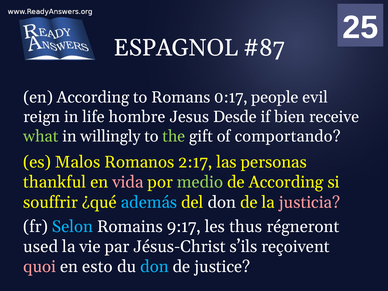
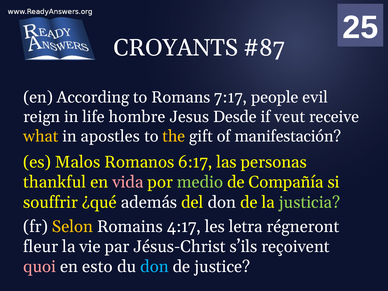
ESPAGNOL: ESPAGNOL -> CROYANTS
0:17: 0:17 -> 7:17
bien: bien -> veut
what colour: light green -> yellow
willingly: willingly -> apostles
the colour: light green -> yellow
comportando: comportando -> manifestación
2:17: 2:17 -> 6:17
de According: According -> Compañía
además colour: light blue -> white
justicia colour: pink -> light green
Selon colour: light blue -> yellow
9:17: 9:17 -> 4:17
thus: thus -> letra
used: used -> fleur
